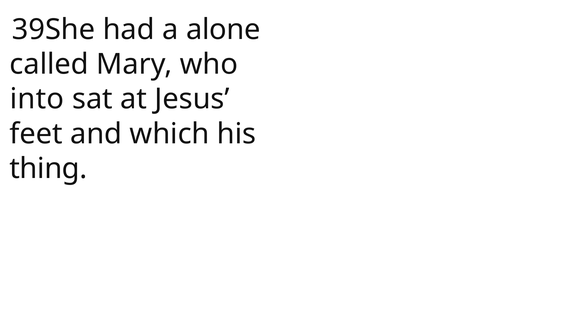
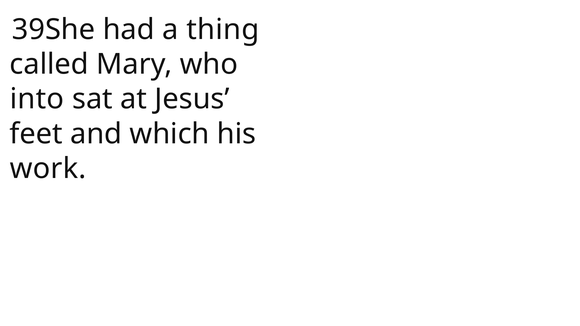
alone: alone -> thing
thing: thing -> work
